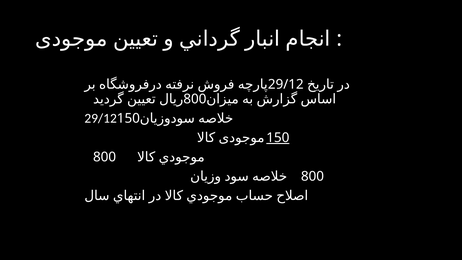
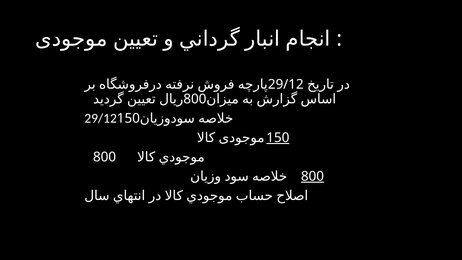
800 at (312, 176) underline: none -> present
